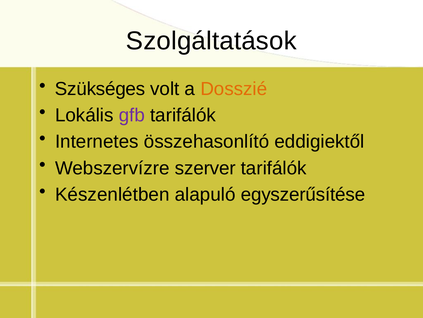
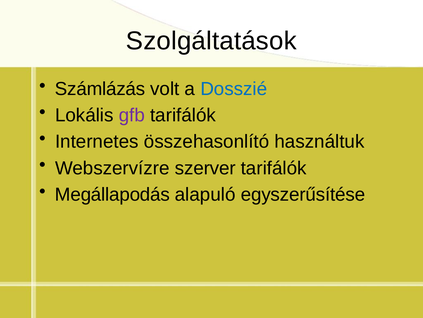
Szükséges: Szükséges -> Számlázás
Dosszié colour: orange -> blue
eddigiektől: eddigiektől -> használtuk
Készenlétben: Készenlétben -> Megállapodás
